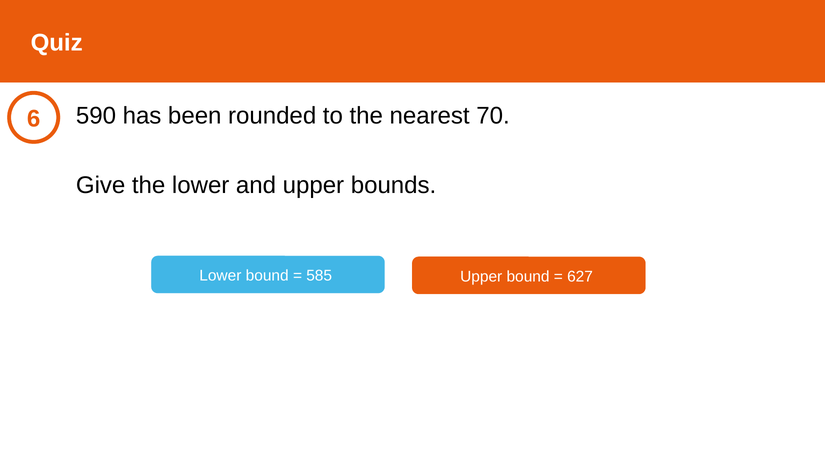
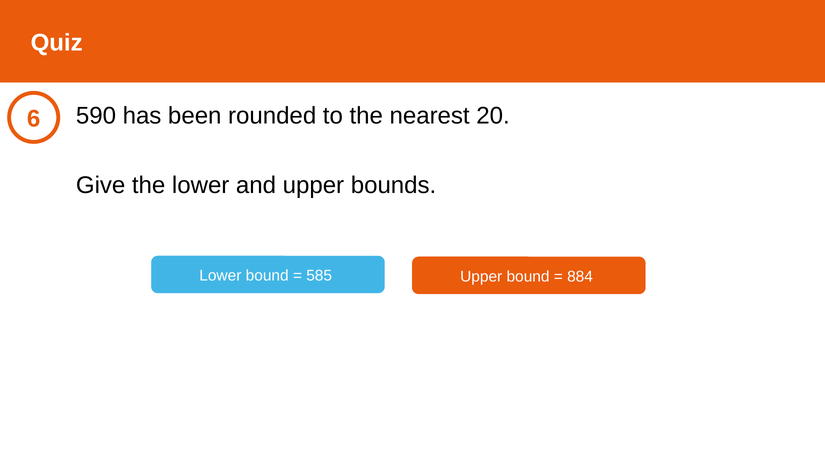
70: 70 -> 20
627: 627 -> 884
